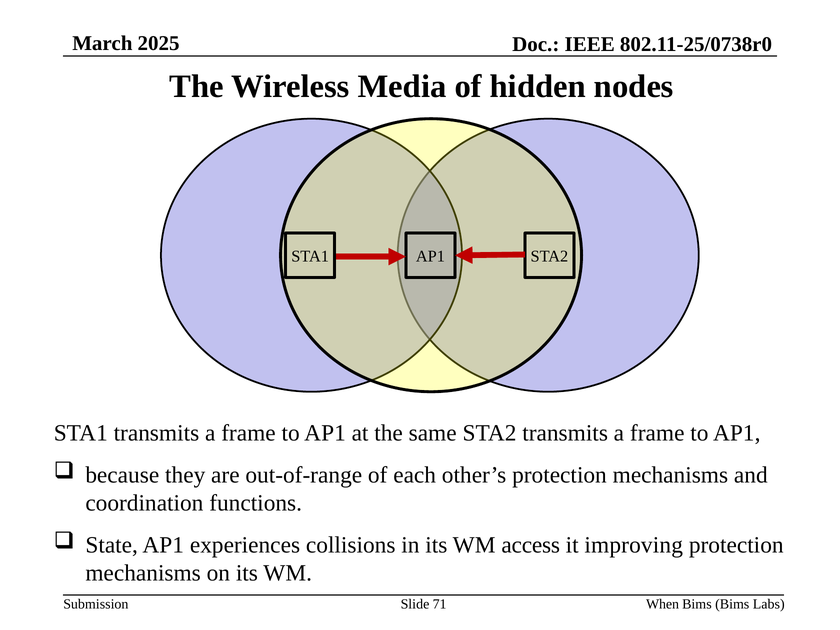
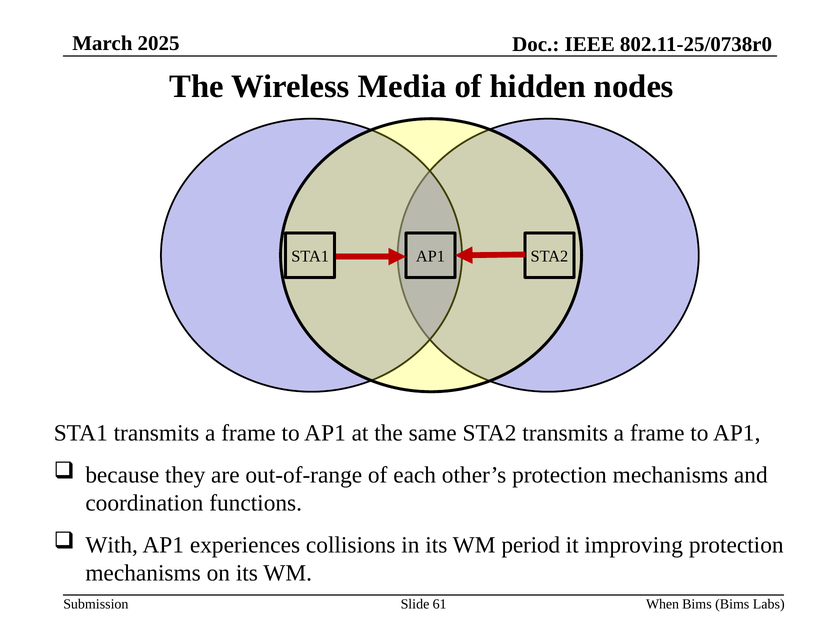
State: State -> With
access: access -> period
71: 71 -> 61
